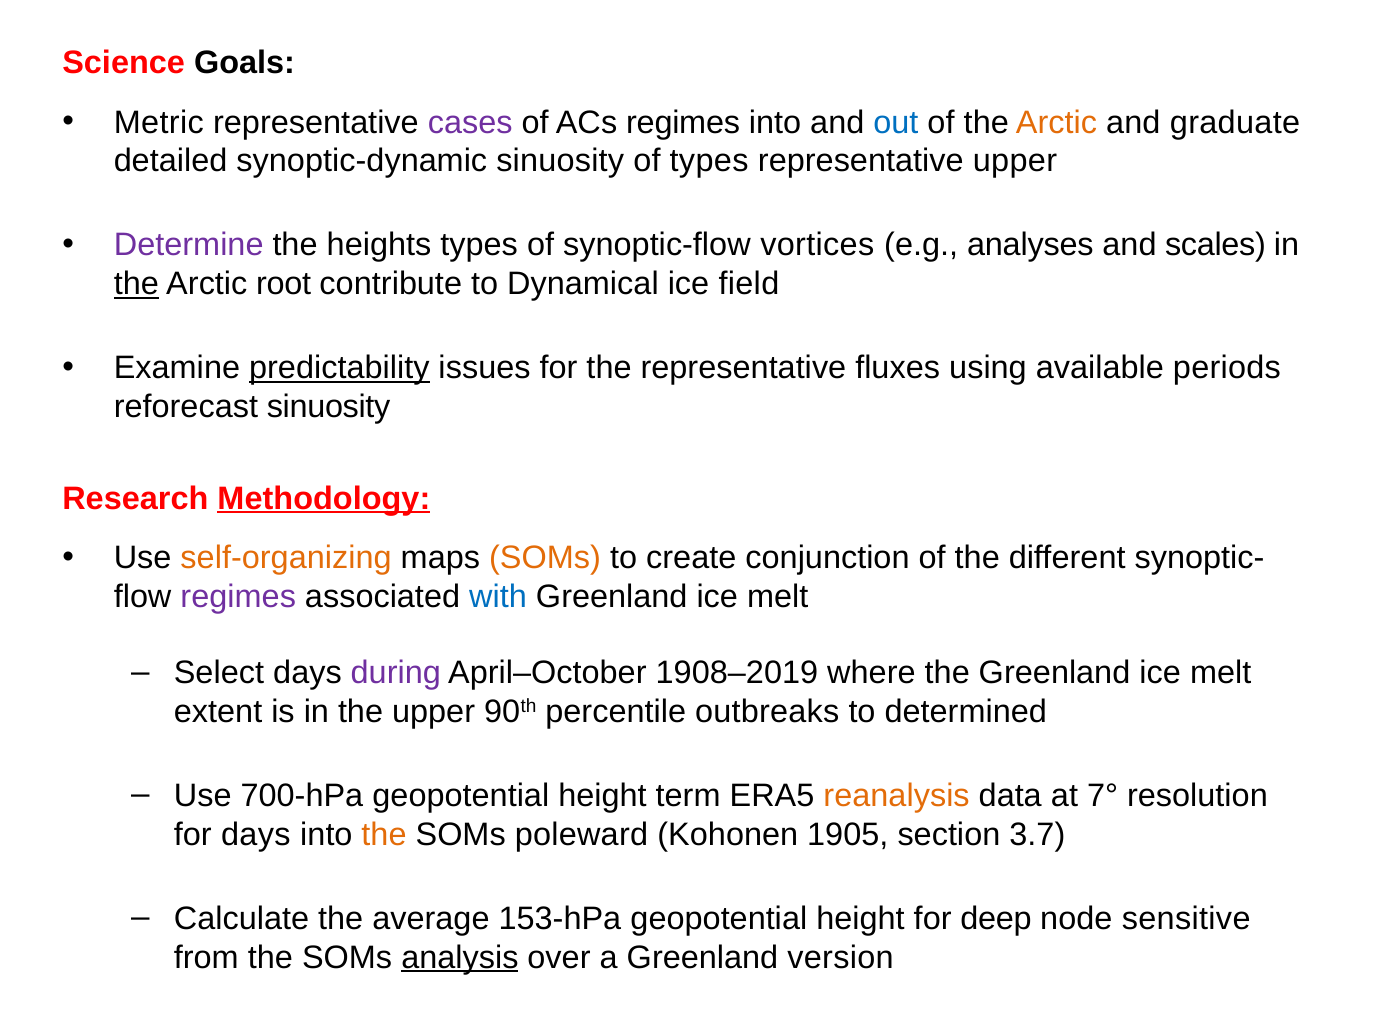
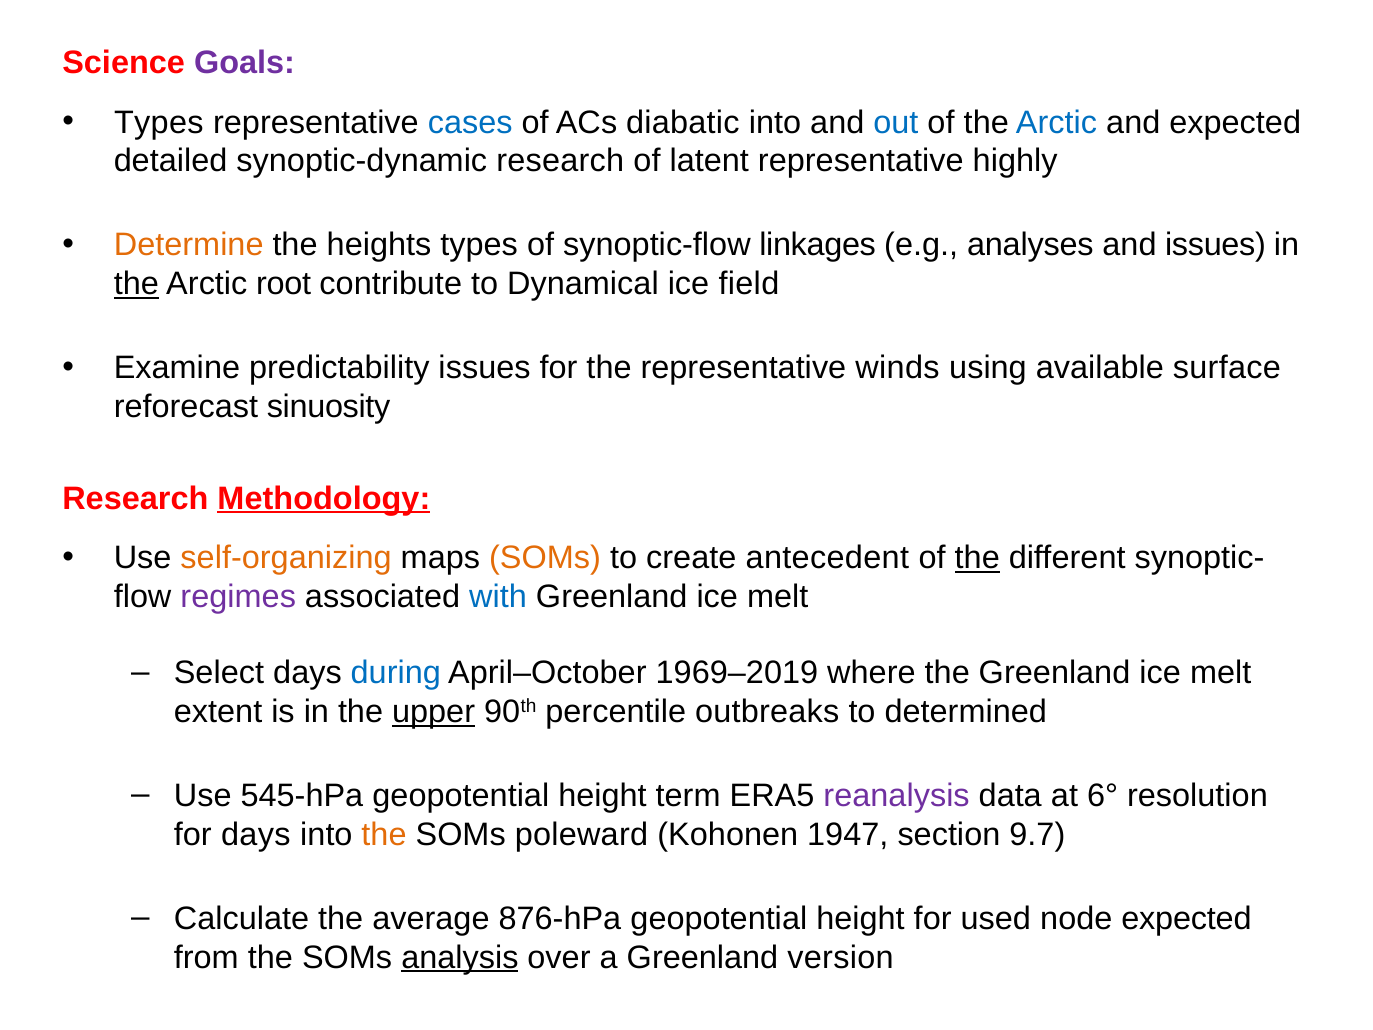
Goals colour: black -> purple
Metric at (159, 122): Metric -> Types
cases colour: purple -> blue
ACs regimes: regimes -> diabatic
Arctic at (1057, 122) colour: orange -> blue
and graduate: graduate -> expected
synoptic-dynamic sinuosity: sinuosity -> research
of types: types -> latent
representative upper: upper -> highly
Determine colour: purple -> orange
vortices: vortices -> linkages
and scales: scales -> issues
predictability underline: present -> none
fluxes: fluxes -> winds
periods: periods -> surface
conjunction: conjunction -> antecedent
the at (977, 558) underline: none -> present
during colour: purple -> blue
1908–2019: 1908–2019 -> 1969–2019
upper at (434, 712) underline: none -> present
700-hPa: 700-hPa -> 545-hPa
reanalysis colour: orange -> purple
7°: 7° -> 6°
1905: 1905 -> 1947
3.7: 3.7 -> 9.7
153-hPa: 153-hPa -> 876-hPa
deep: deep -> used
node sensitive: sensitive -> expected
